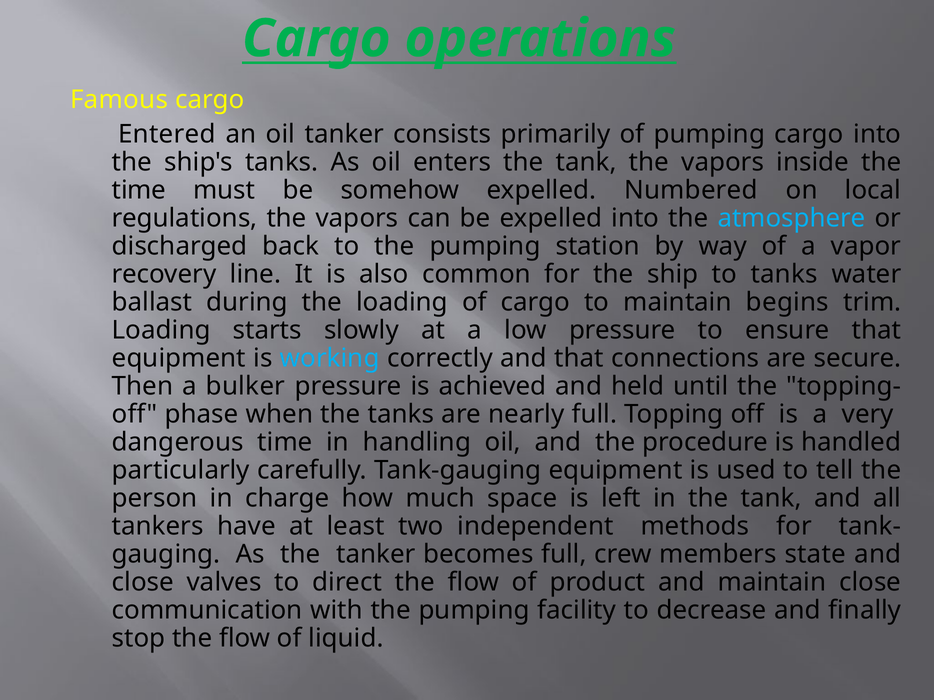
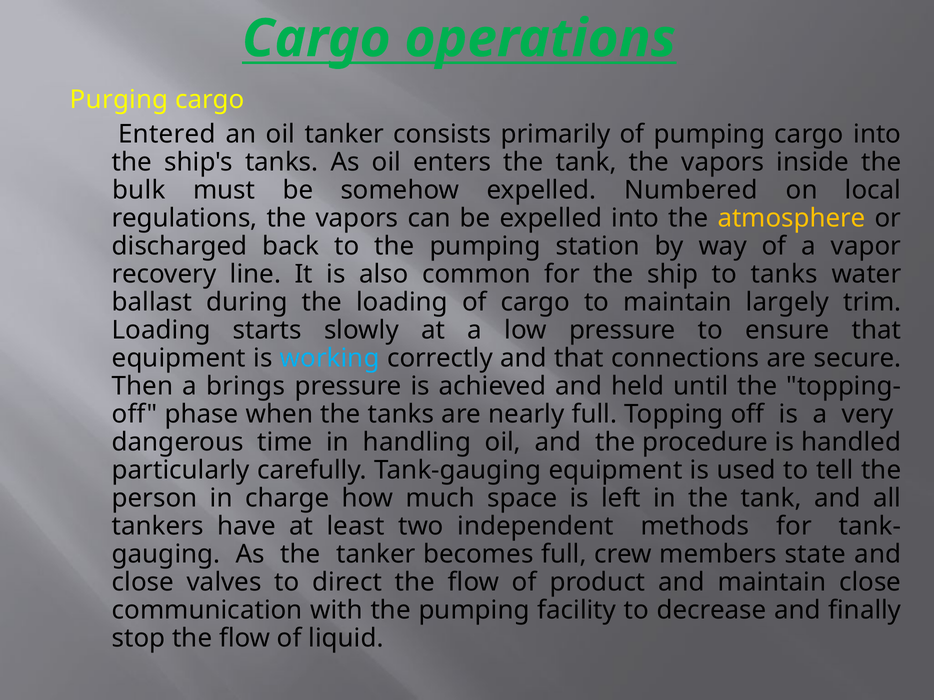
Famous: Famous -> Purging
time at (139, 190): time -> bulk
atmosphere colour: light blue -> yellow
begins: begins -> largely
bulker: bulker -> brings
